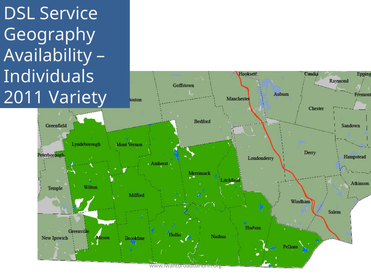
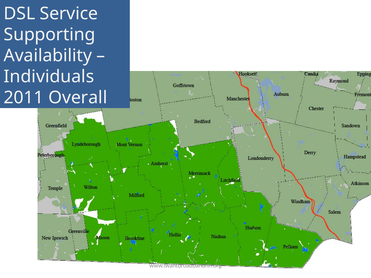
Geography: Geography -> Supporting
Variety: Variety -> Overall
